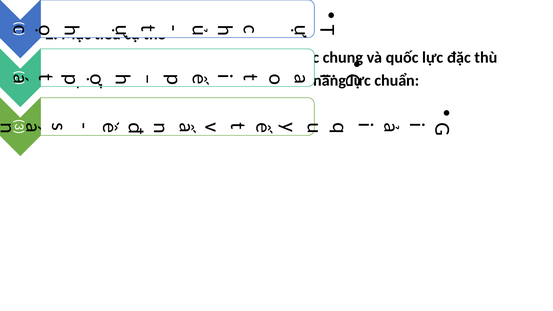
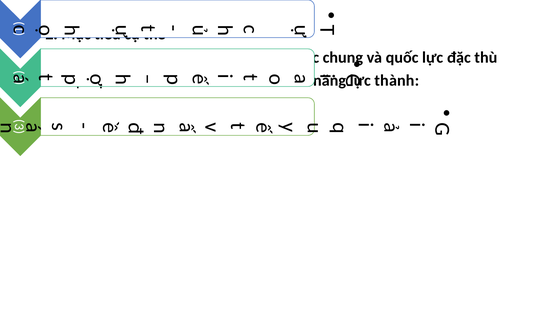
chuẩn at (397, 81): chuẩn -> thành
